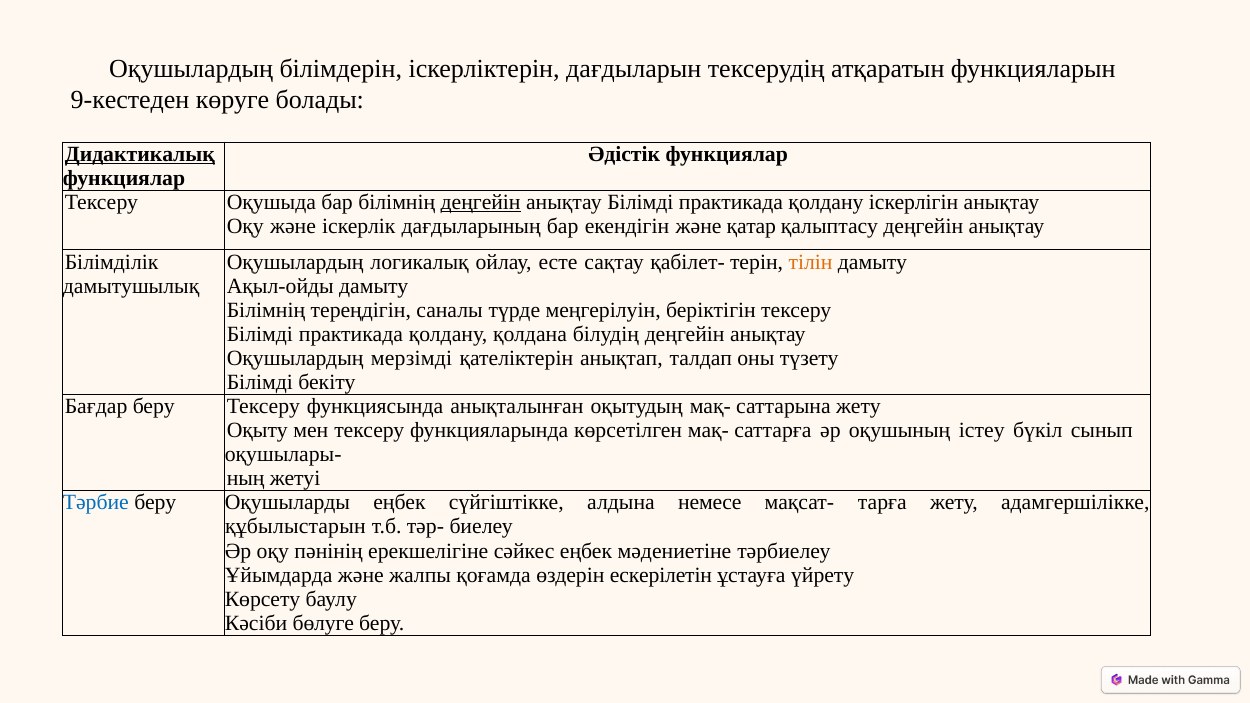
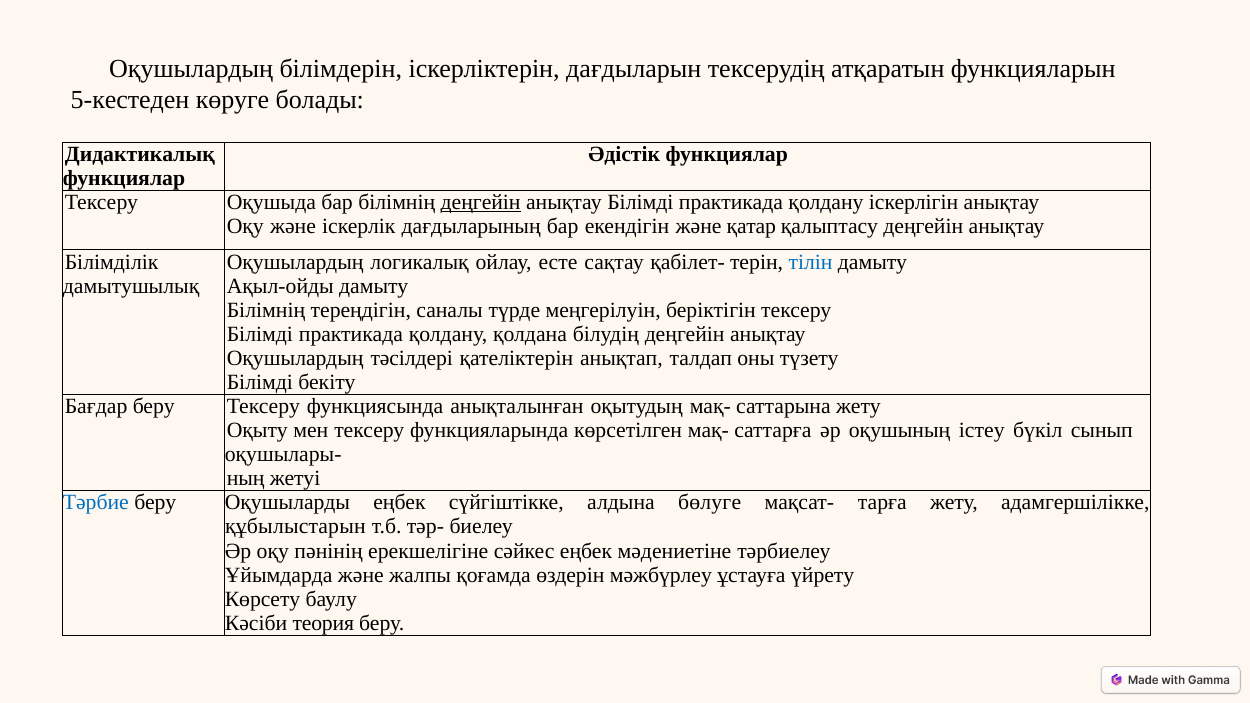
9-кестеден: 9-кестеден -> 5-кестеден
Дидактикалық underline: present -> none
тілін colour: orange -> blue
мерзімді: мерзімді -> тәсілдері
немесе: немесе -> бөлуге
ескерілетін: ескерілетін -> мәжбүрлеу
бөлуге: бөлуге -> теория
